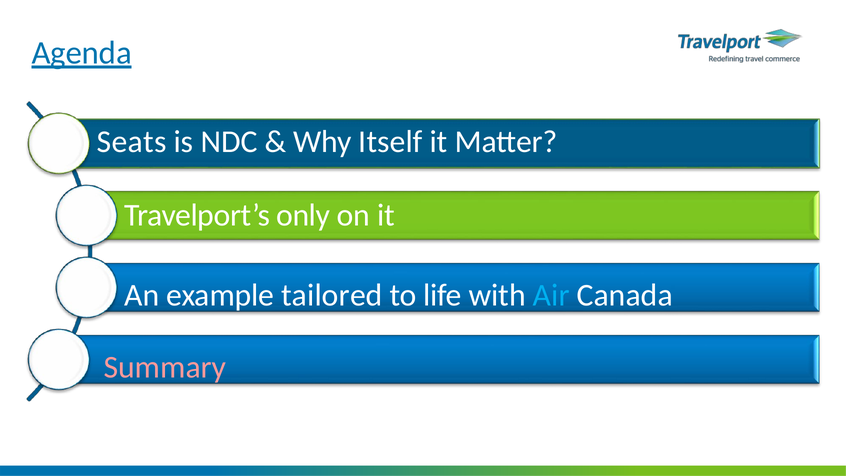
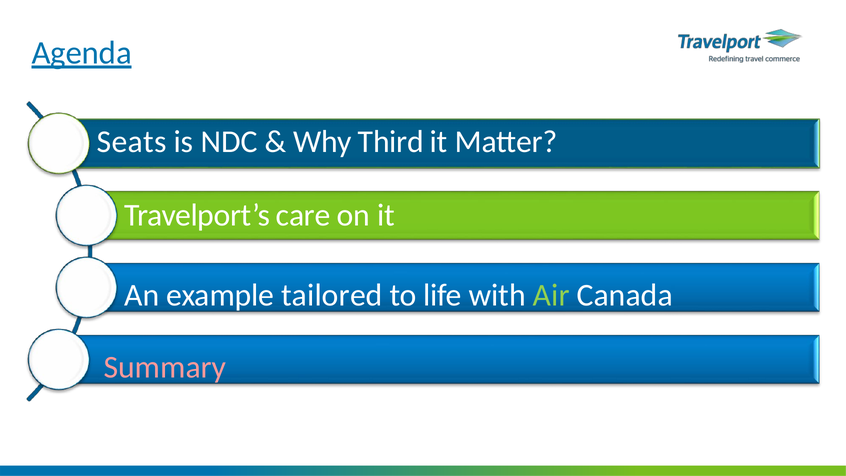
Itself: Itself -> Third
only: only -> care
Air colour: light blue -> light green
